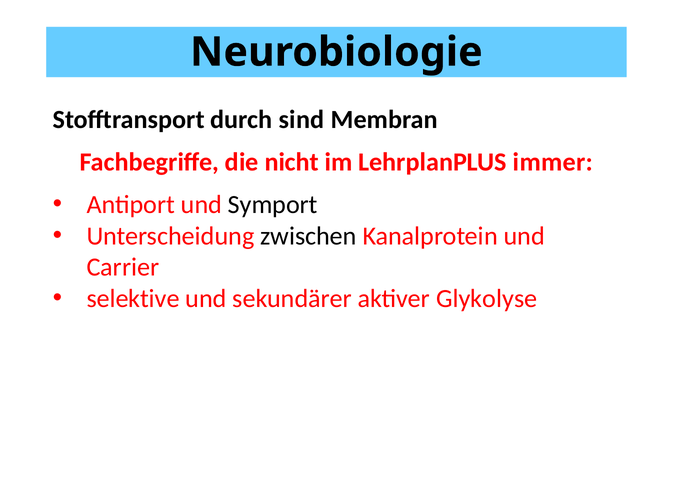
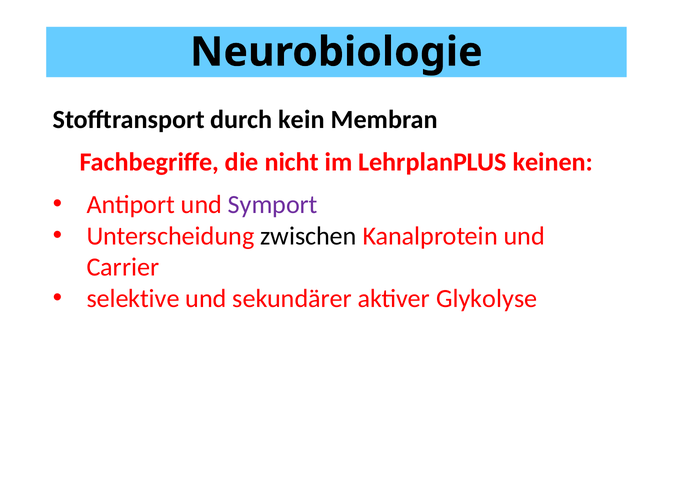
sind: sind -> kein
immer: immer -> keinen
Symport colour: black -> purple
